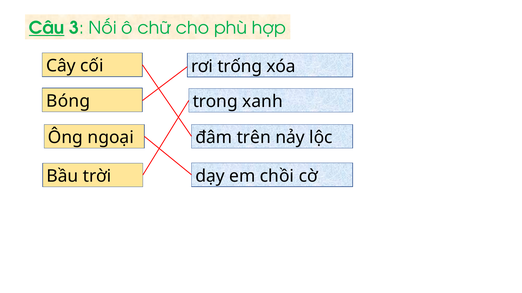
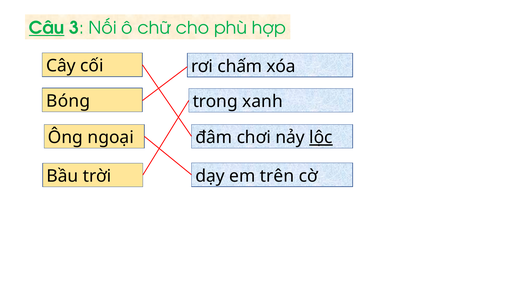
trống: trống -> chấm
trên: trên -> chơi
lộc underline: none -> present
chồi: chồi -> trên
